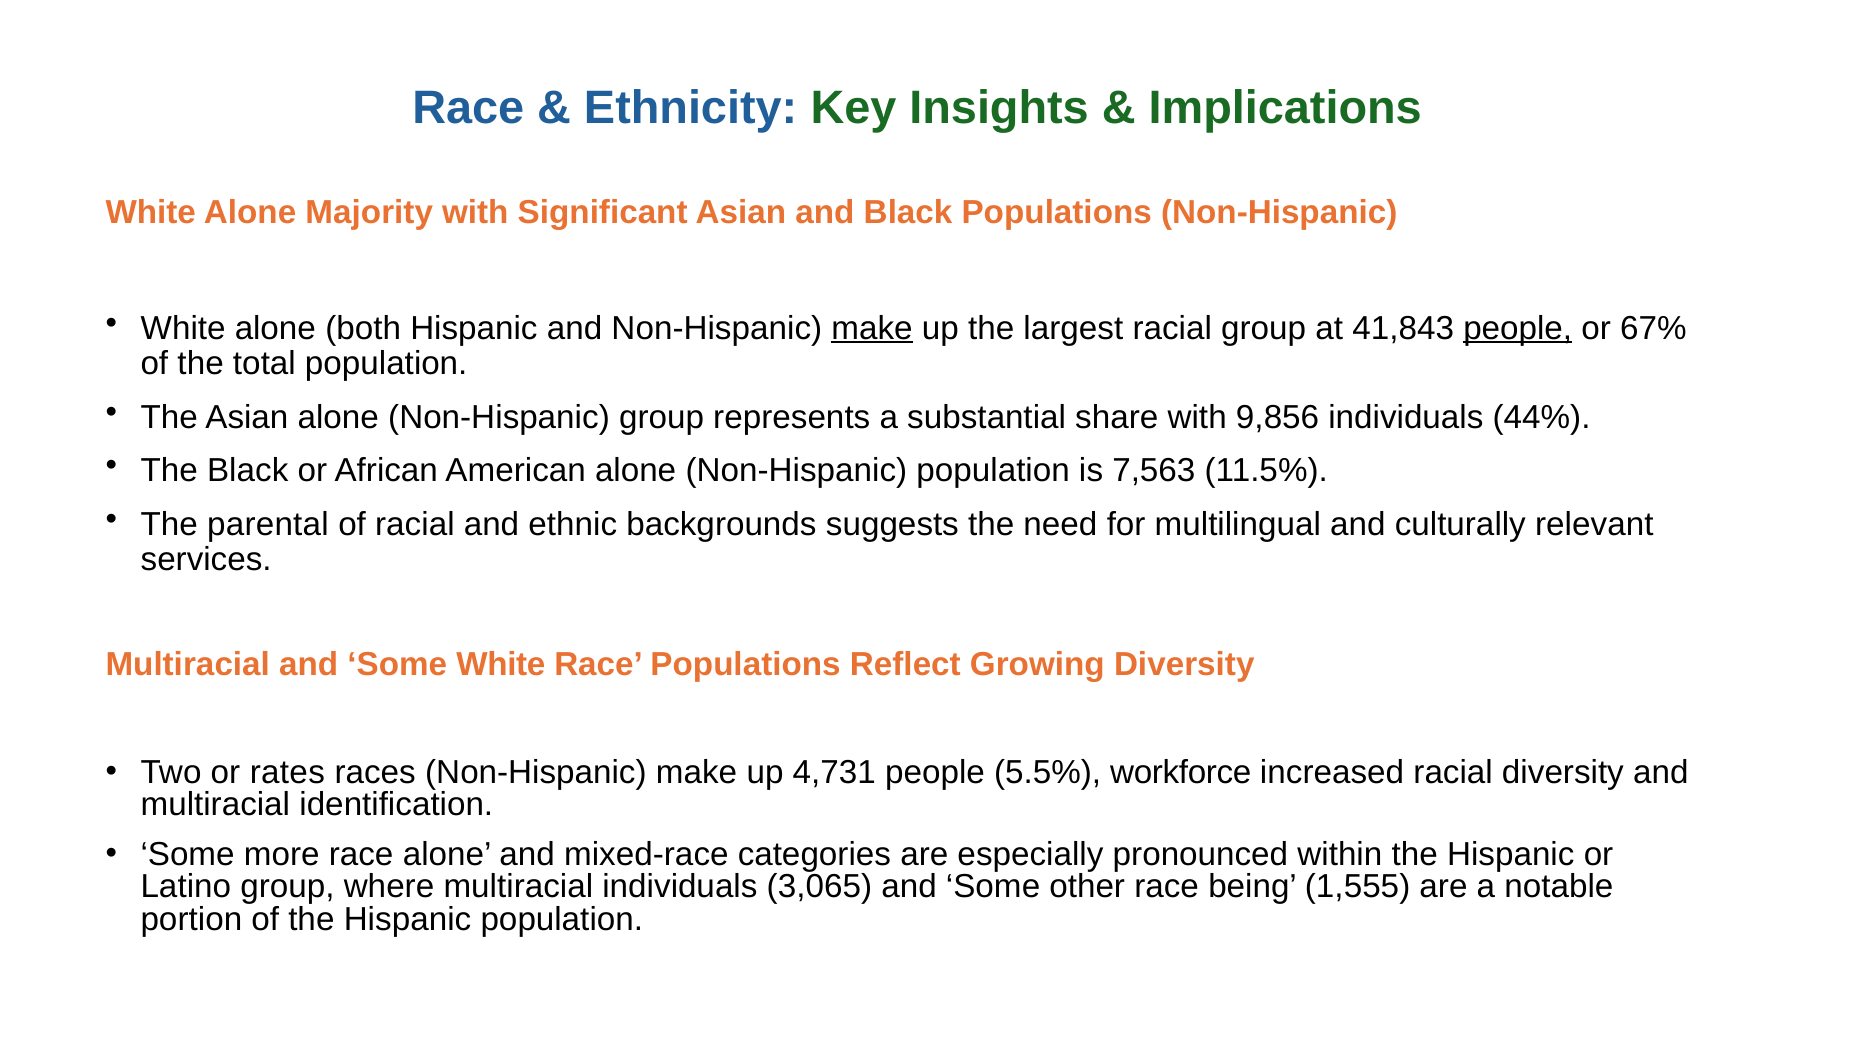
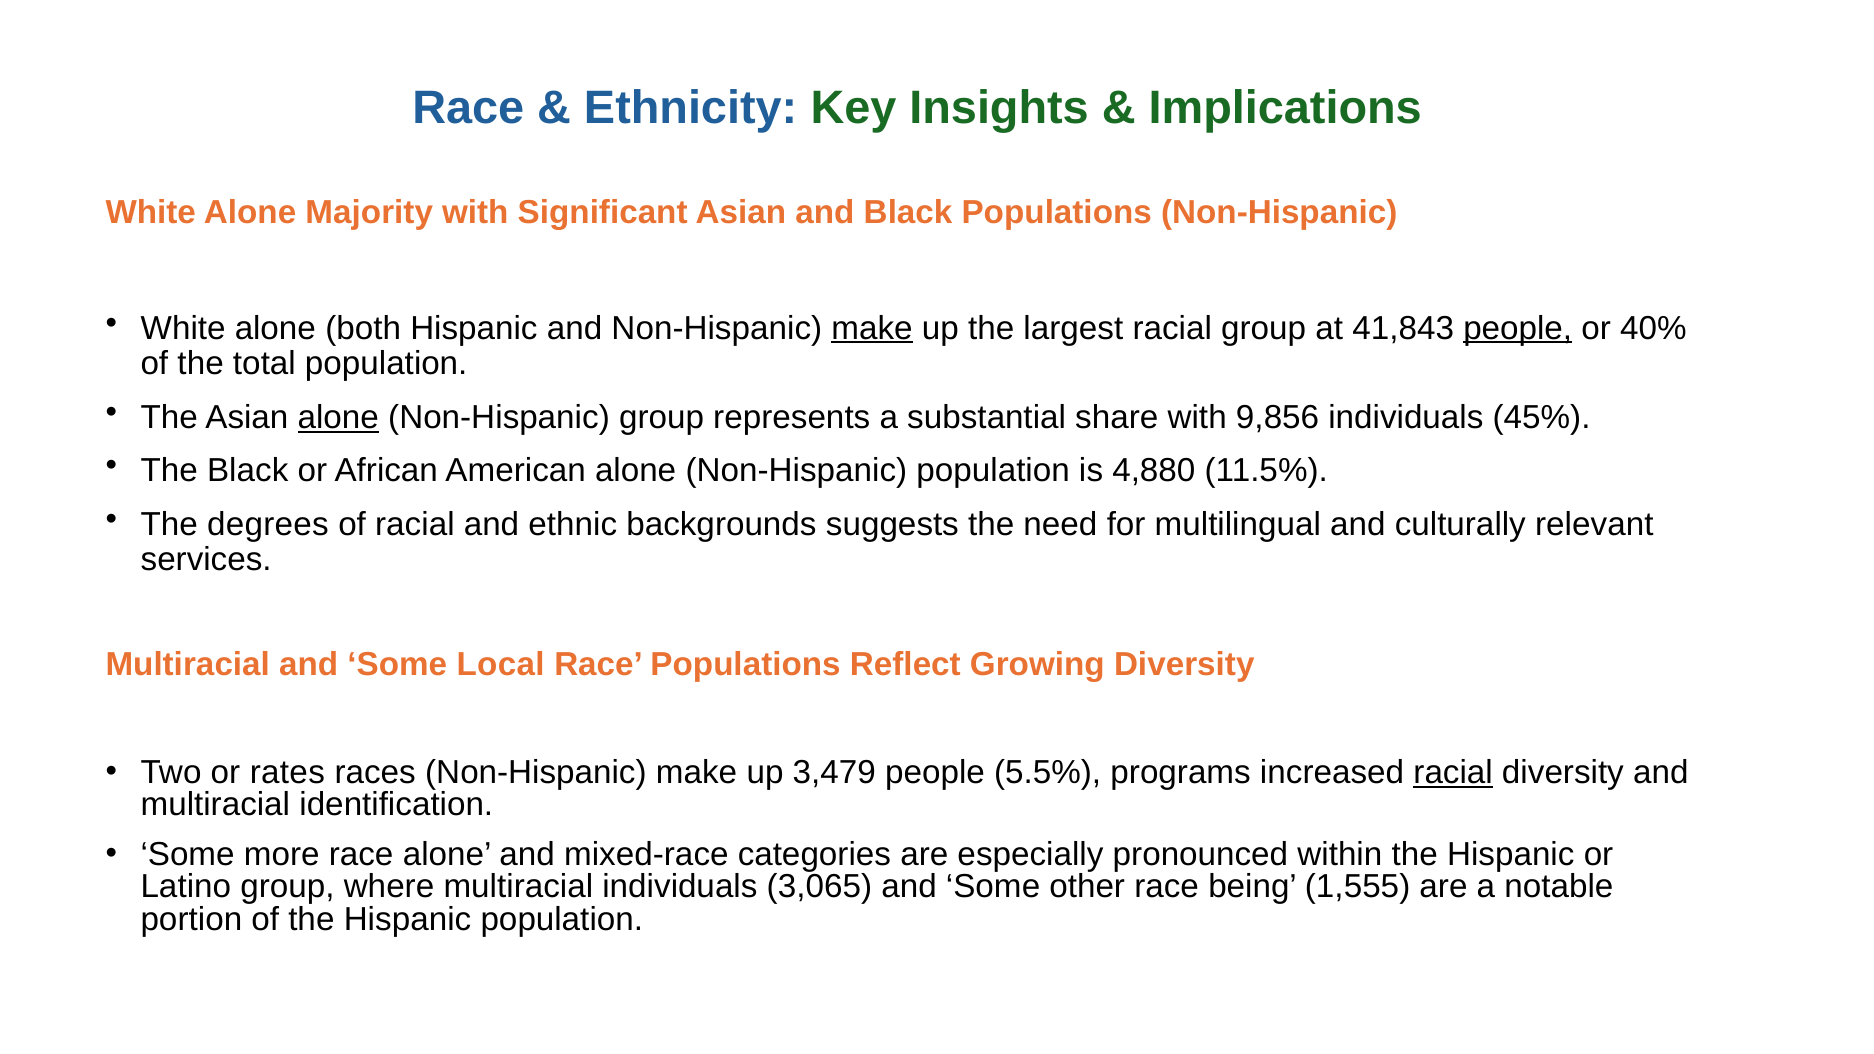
67%: 67% -> 40%
alone at (338, 417) underline: none -> present
44%: 44% -> 45%
7,563: 7,563 -> 4,880
parental: parental -> degrees
Some White: White -> Local
4,731: 4,731 -> 3,479
workforce: workforce -> programs
racial at (1453, 773) underline: none -> present
